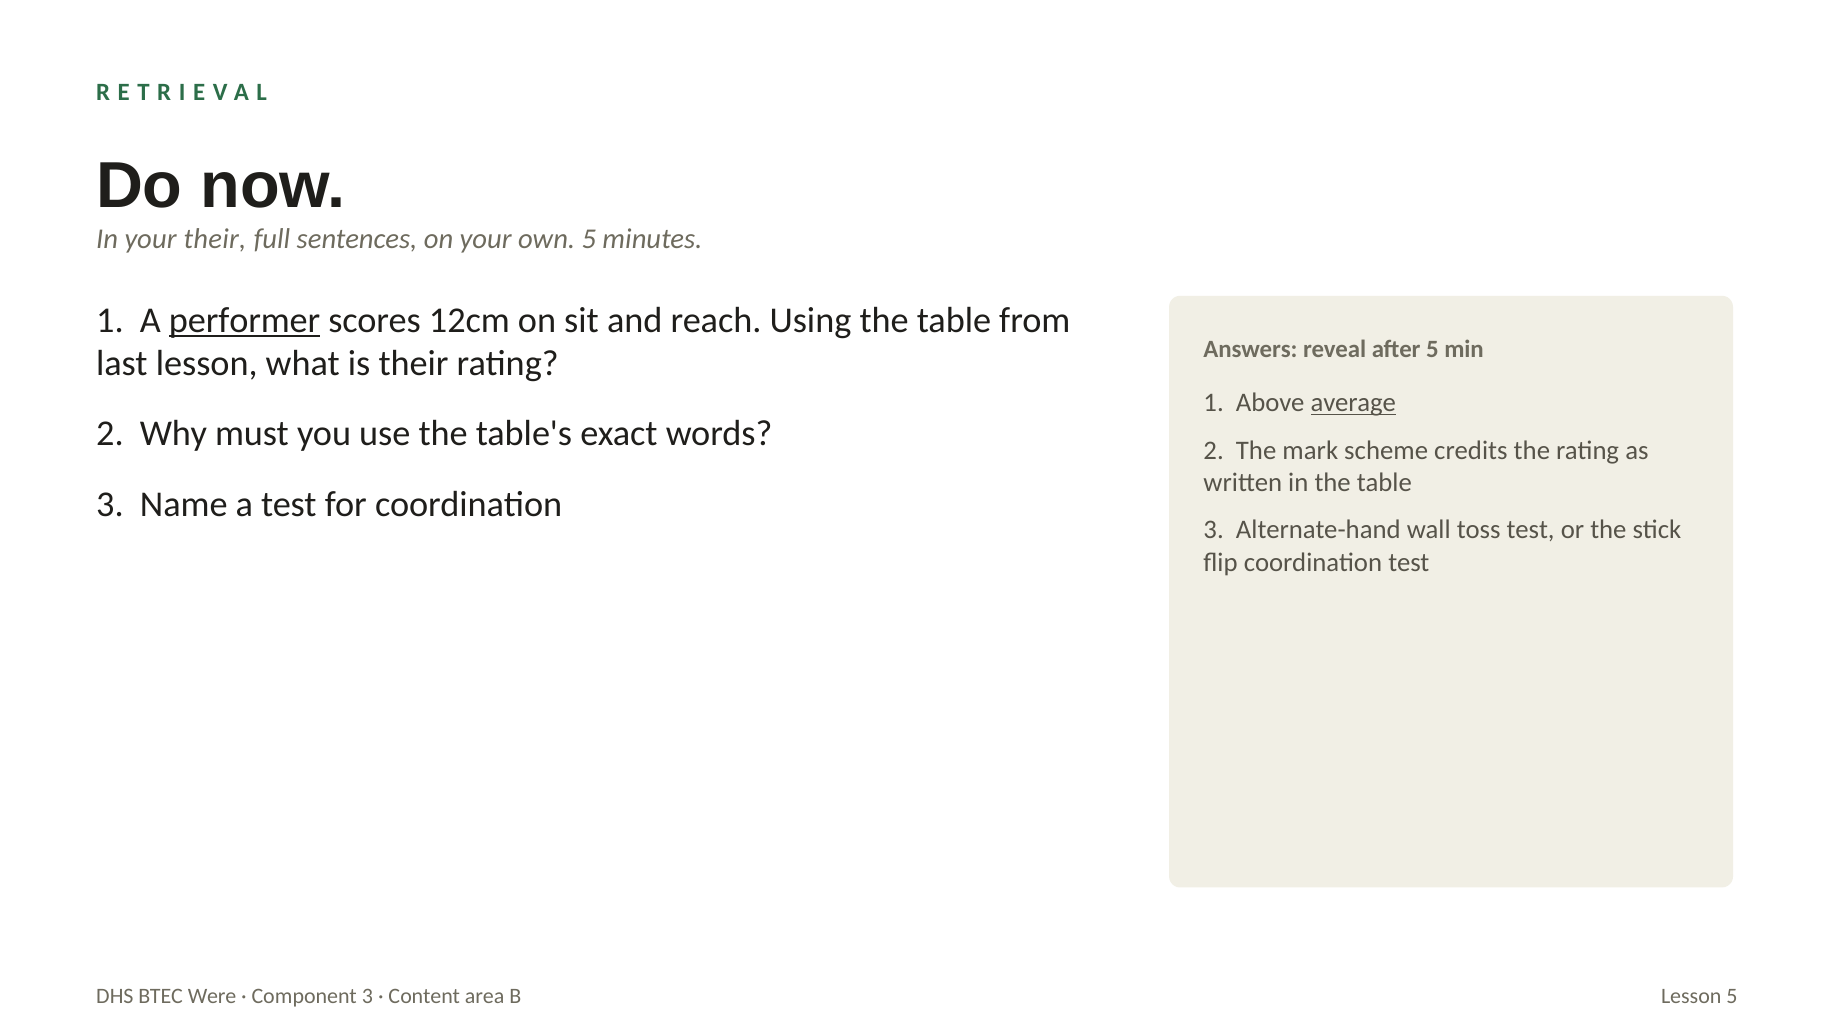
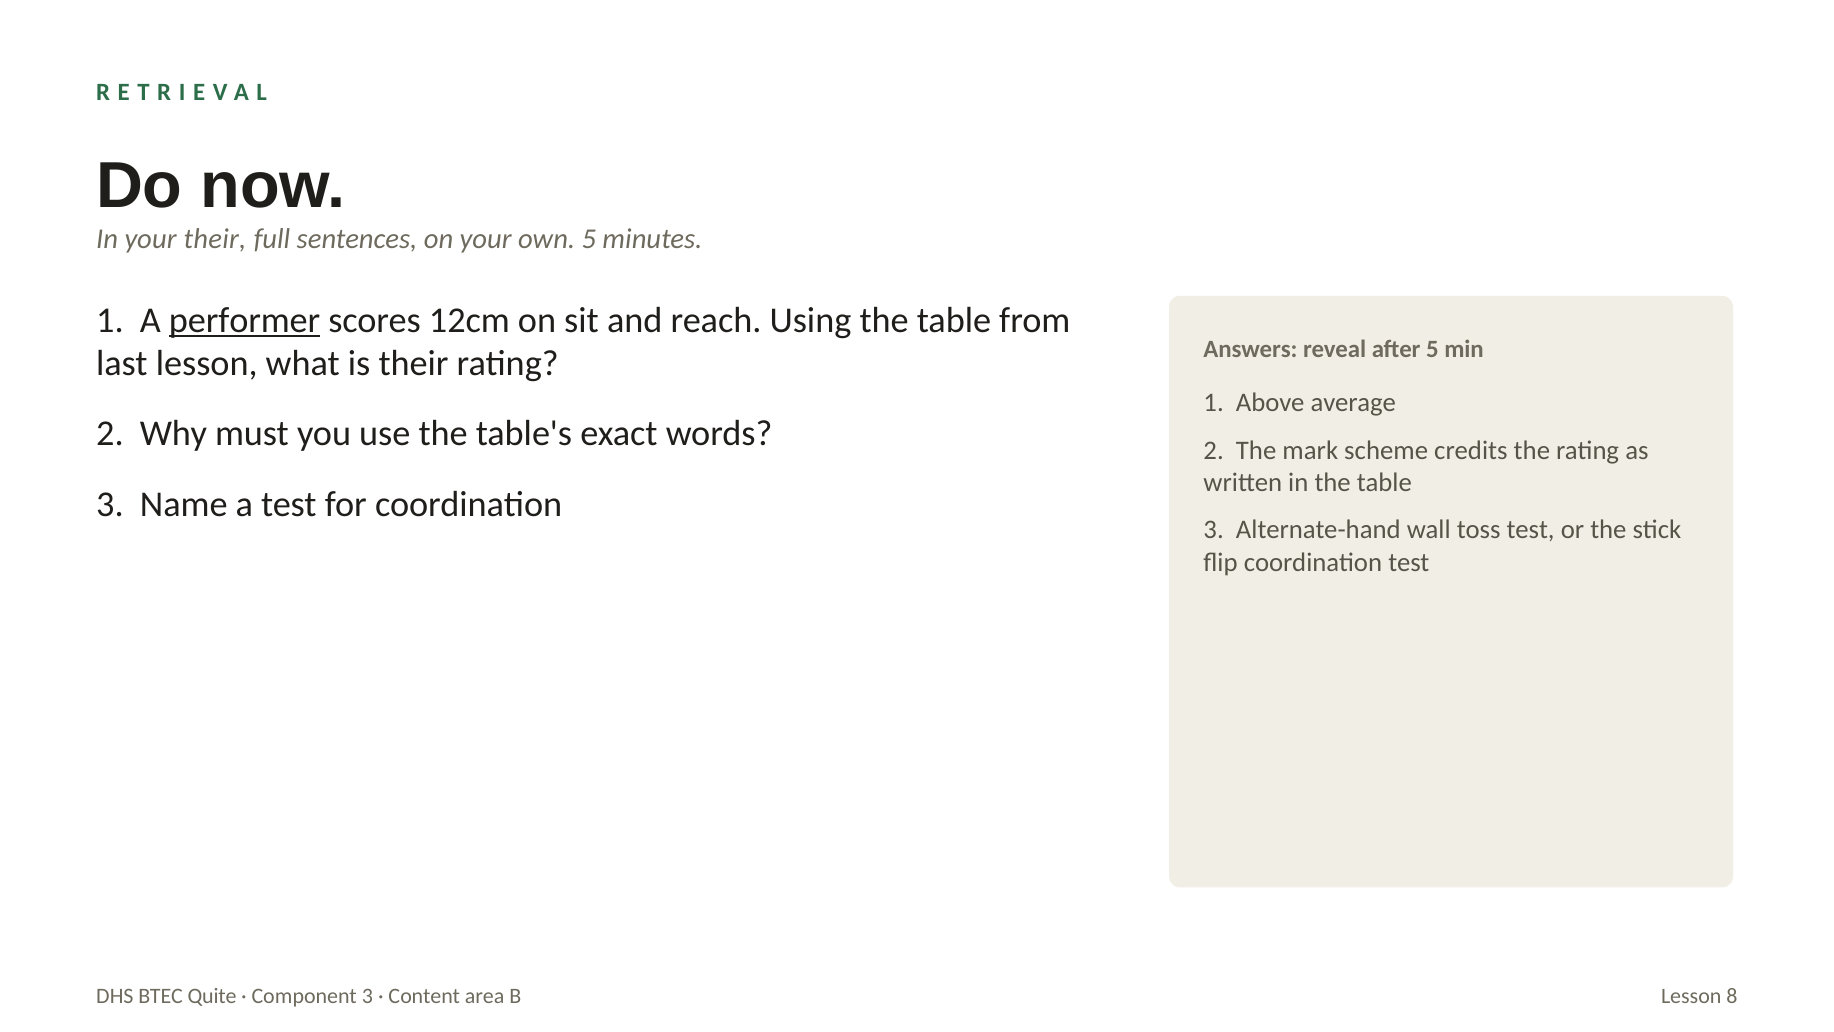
average underline: present -> none
Were: Were -> Quite
Lesson 5: 5 -> 8
